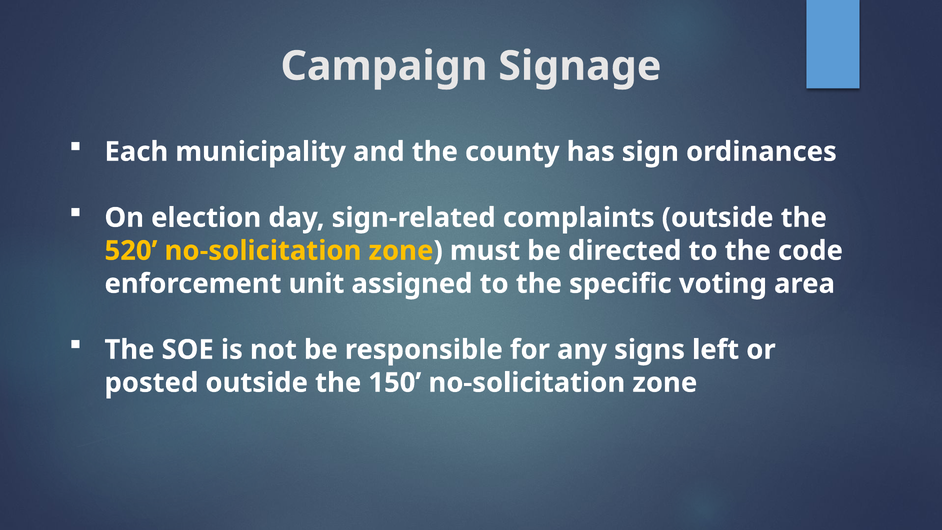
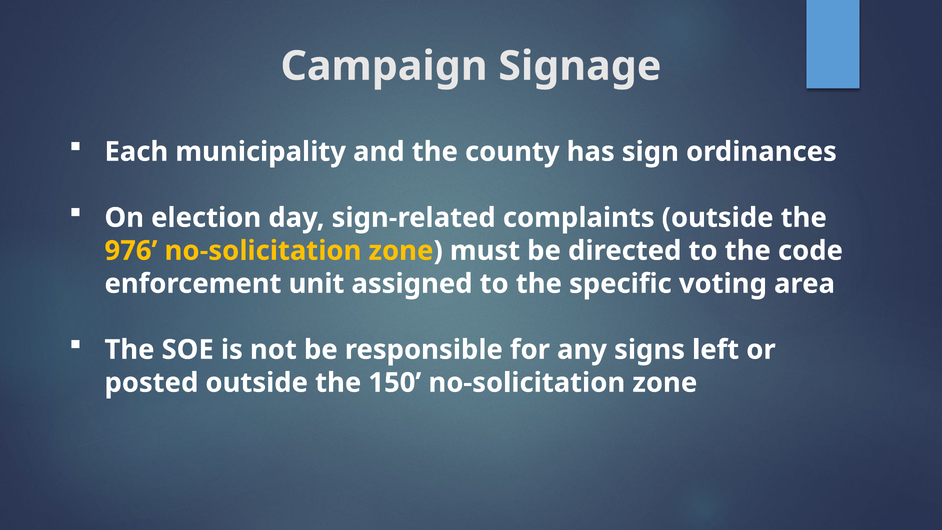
520: 520 -> 976
